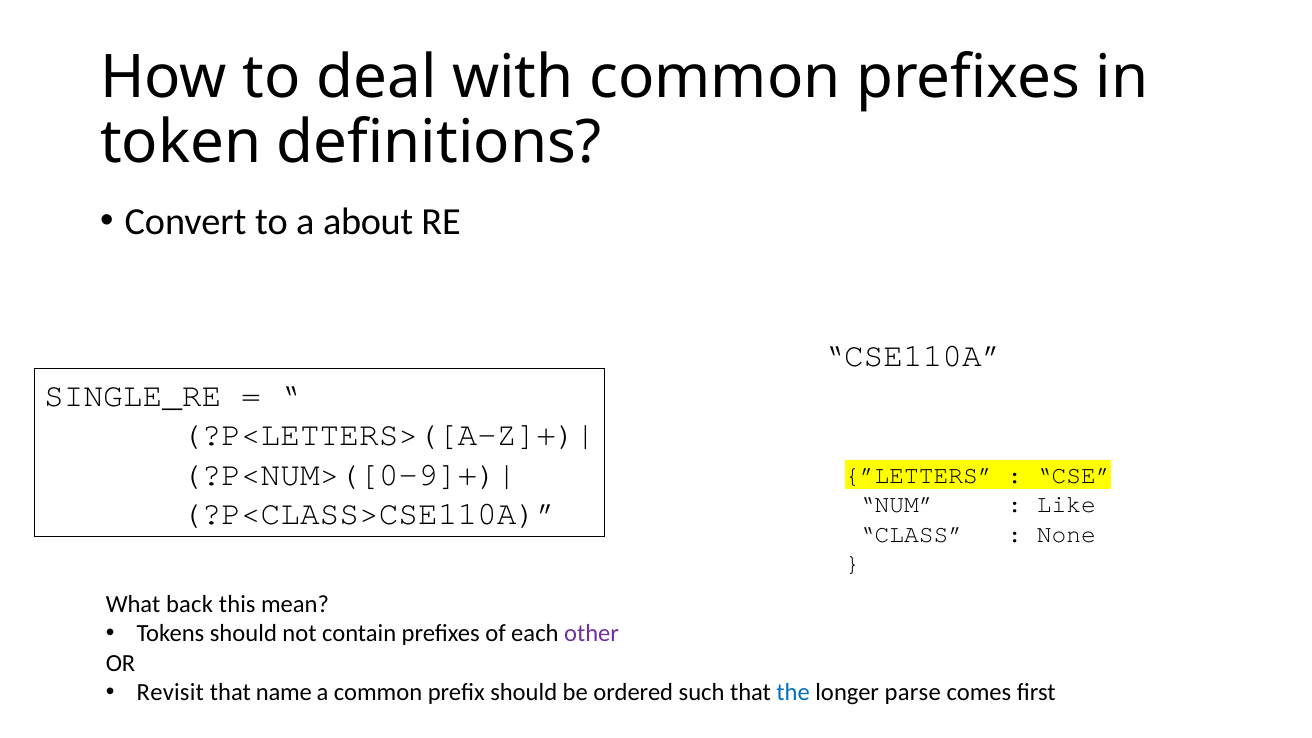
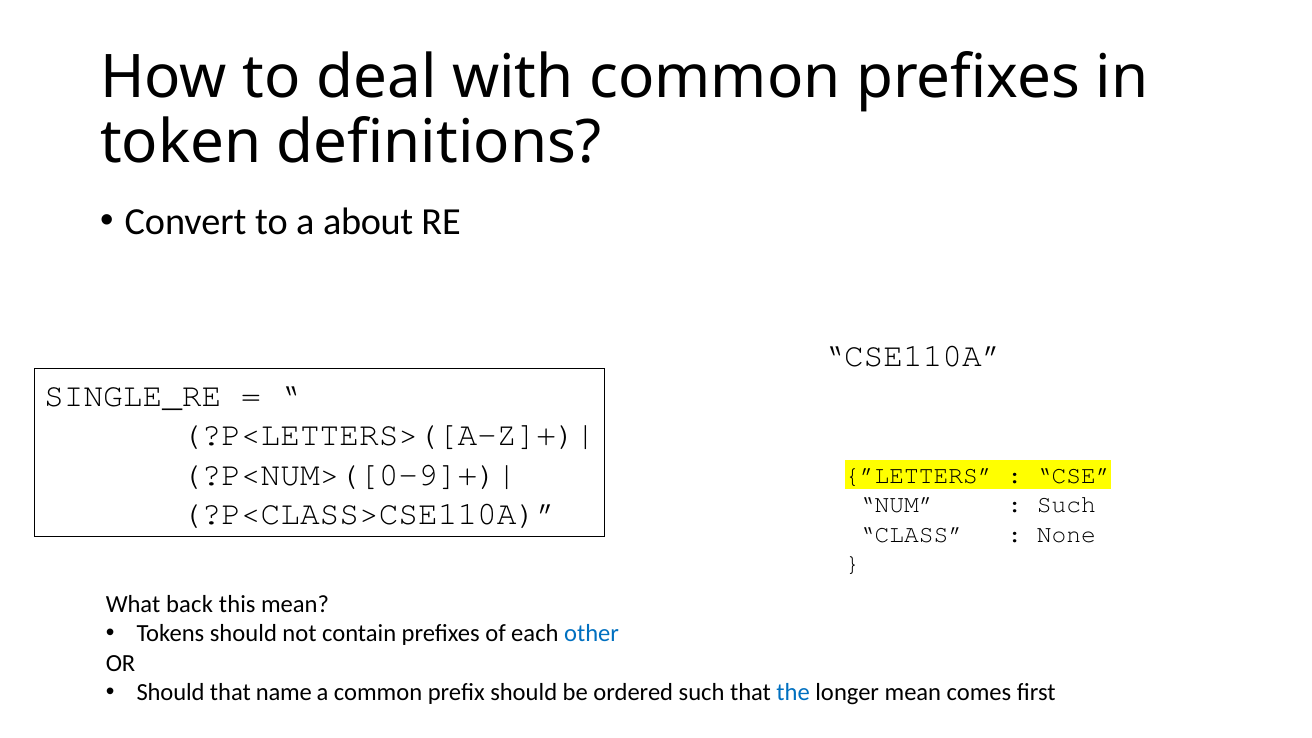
Like at (1066, 505): Like -> Such
other colour: purple -> blue
Revisit at (170, 693): Revisit -> Should
longer parse: parse -> mean
